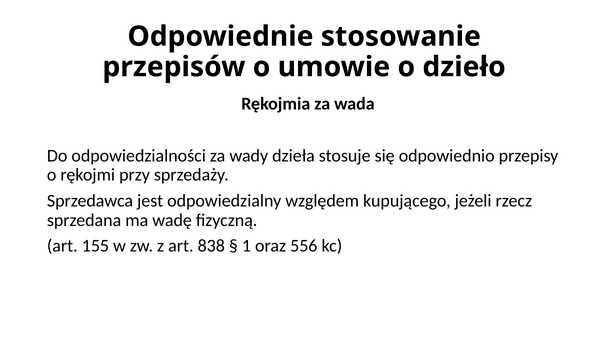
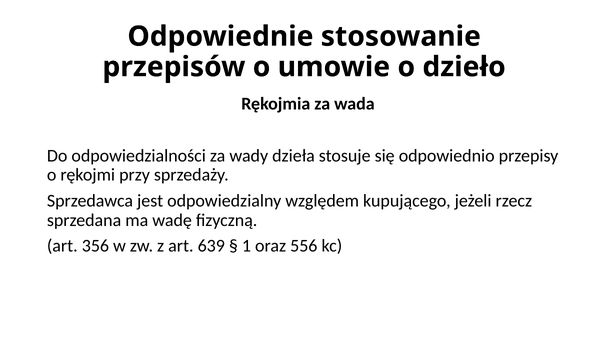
155: 155 -> 356
838: 838 -> 639
